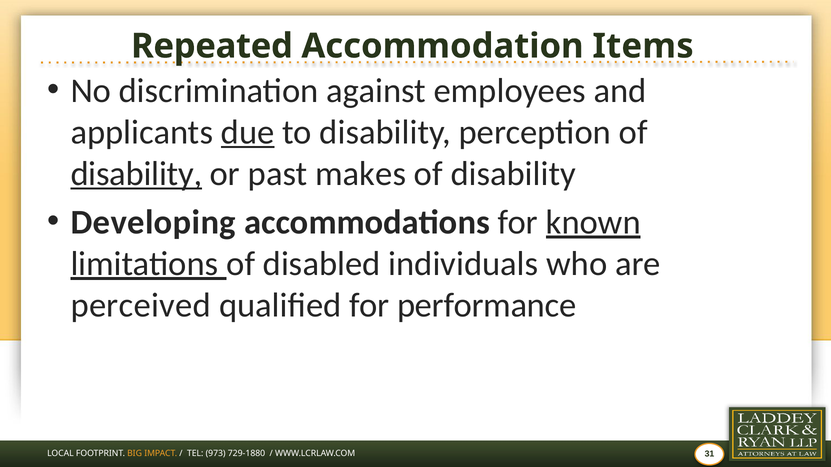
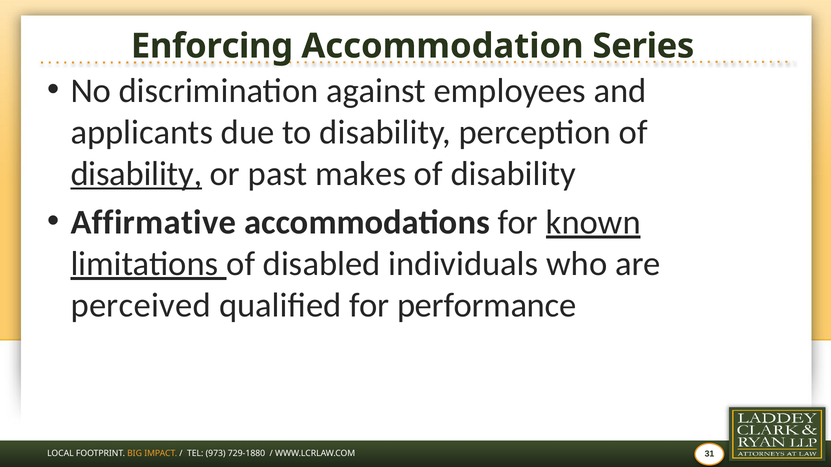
Repeated: Repeated -> Enforcing
Items: Items -> Series
due underline: present -> none
Developing: Developing -> Affirmative
